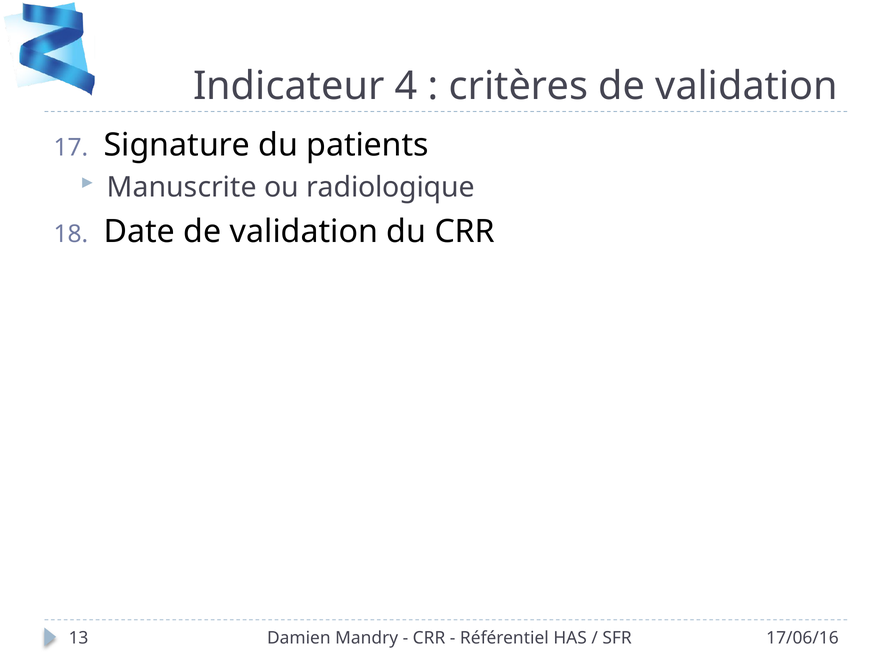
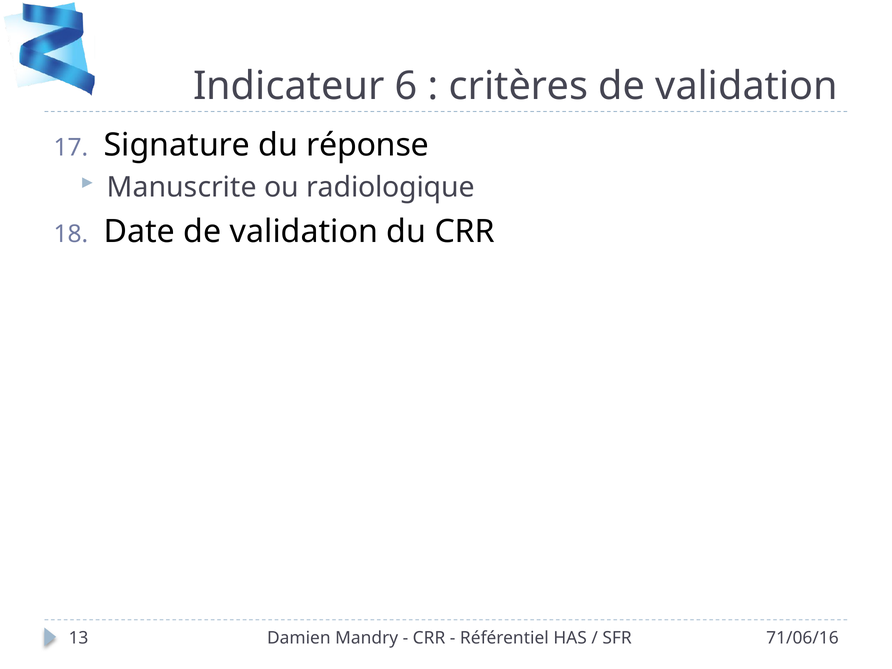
4: 4 -> 6
patients: patients -> réponse
17/06/16: 17/06/16 -> 71/06/16
